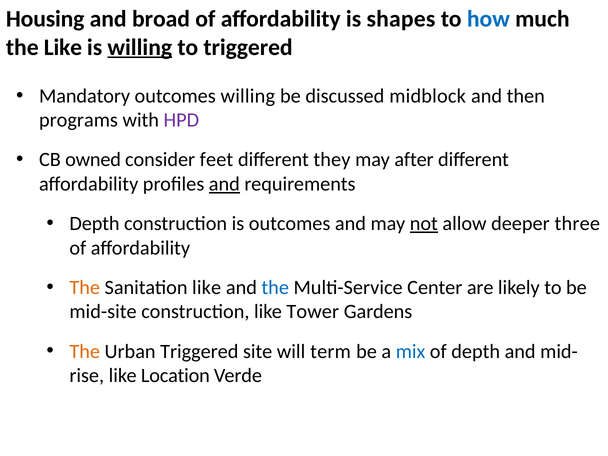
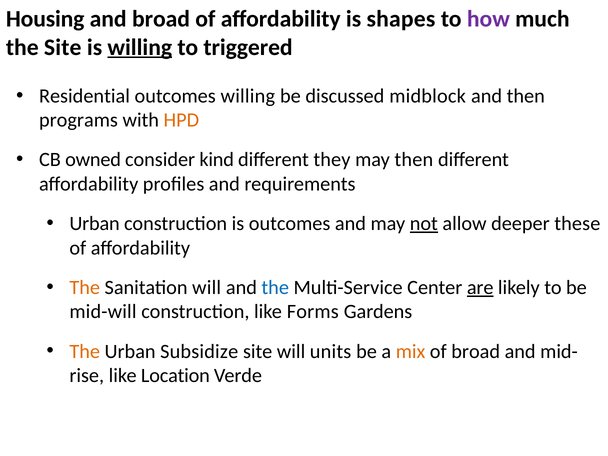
how colour: blue -> purple
the Like: Like -> Site
Mandatory: Mandatory -> Residential
HPD colour: purple -> orange
feet: feet -> kind
may after: after -> then
and at (224, 184) underline: present -> none
Depth at (95, 224): Depth -> Urban
three: three -> these
Sanitation like: like -> will
are underline: none -> present
mid-site: mid-site -> mid-will
Tower: Tower -> Forms
Urban Triggered: Triggered -> Subsidize
term: term -> units
mix colour: blue -> orange
of depth: depth -> broad
